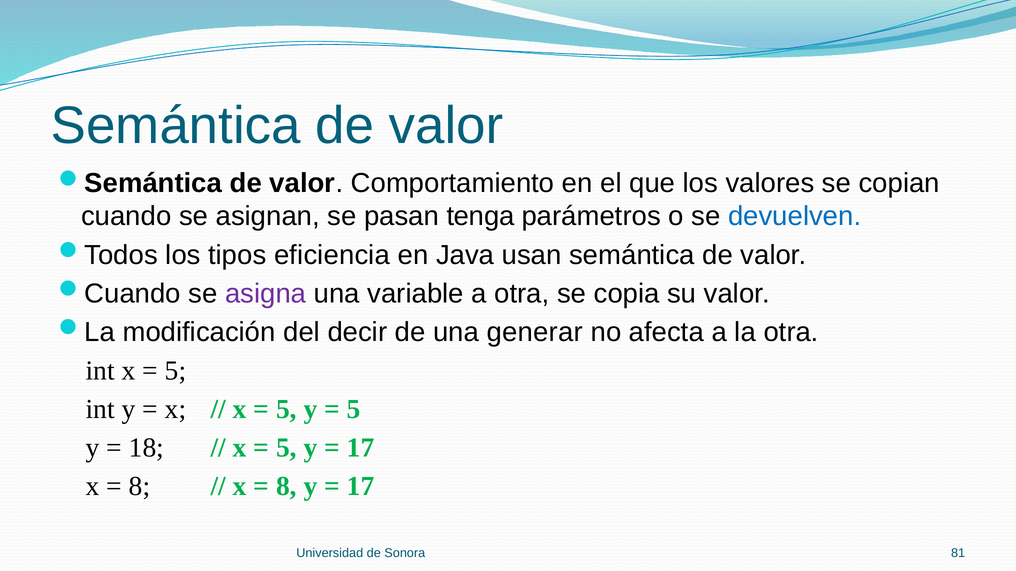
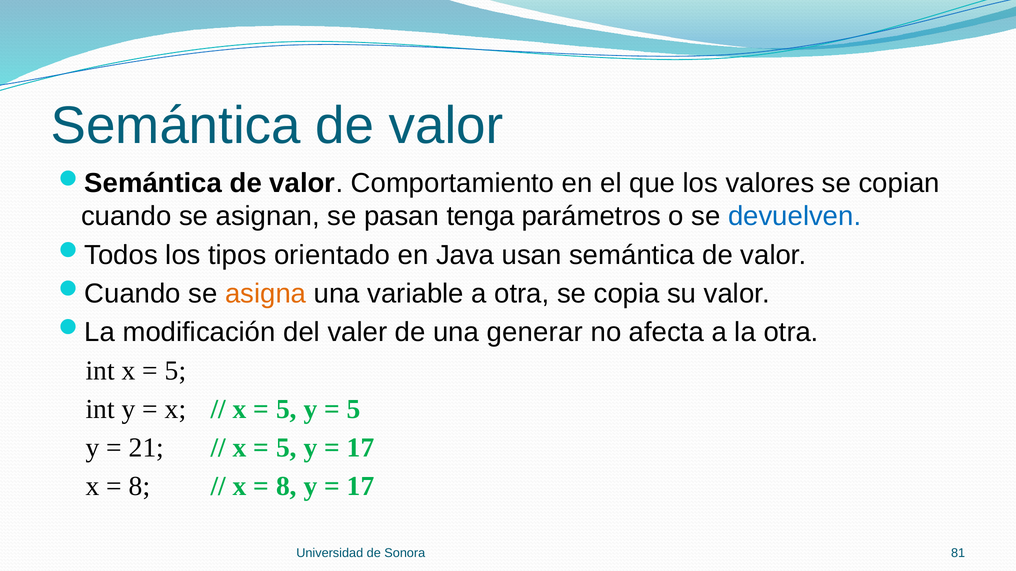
eficiencia: eficiencia -> orientado
asigna colour: purple -> orange
decir: decir -> valer
18: 18 -> 21
